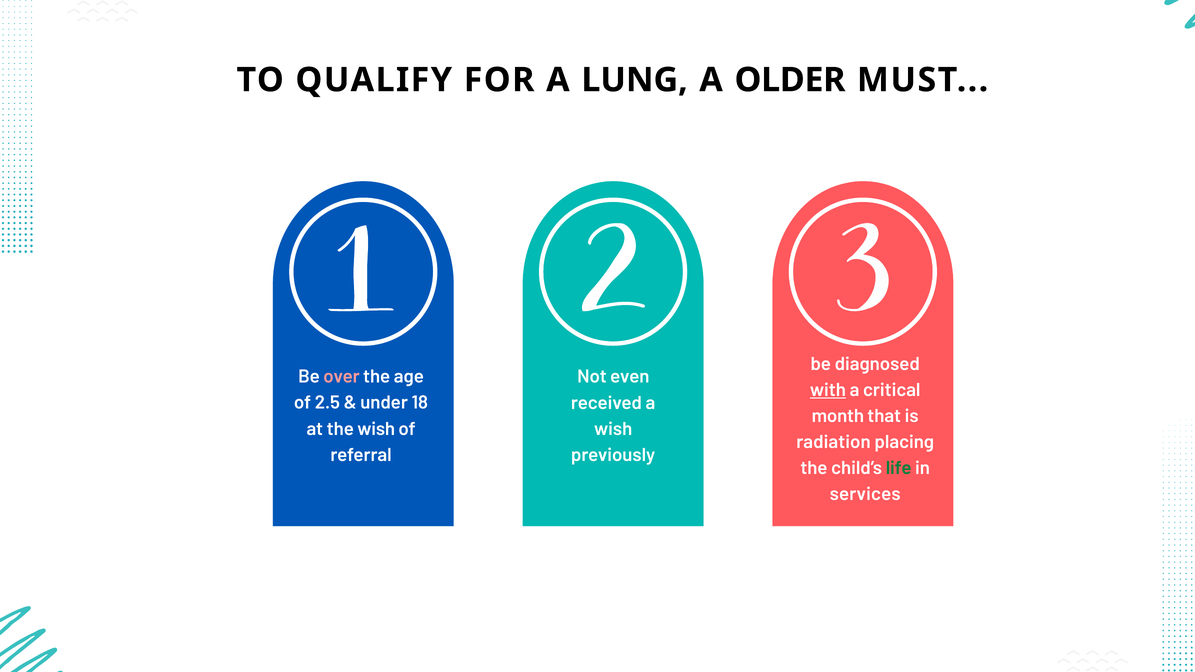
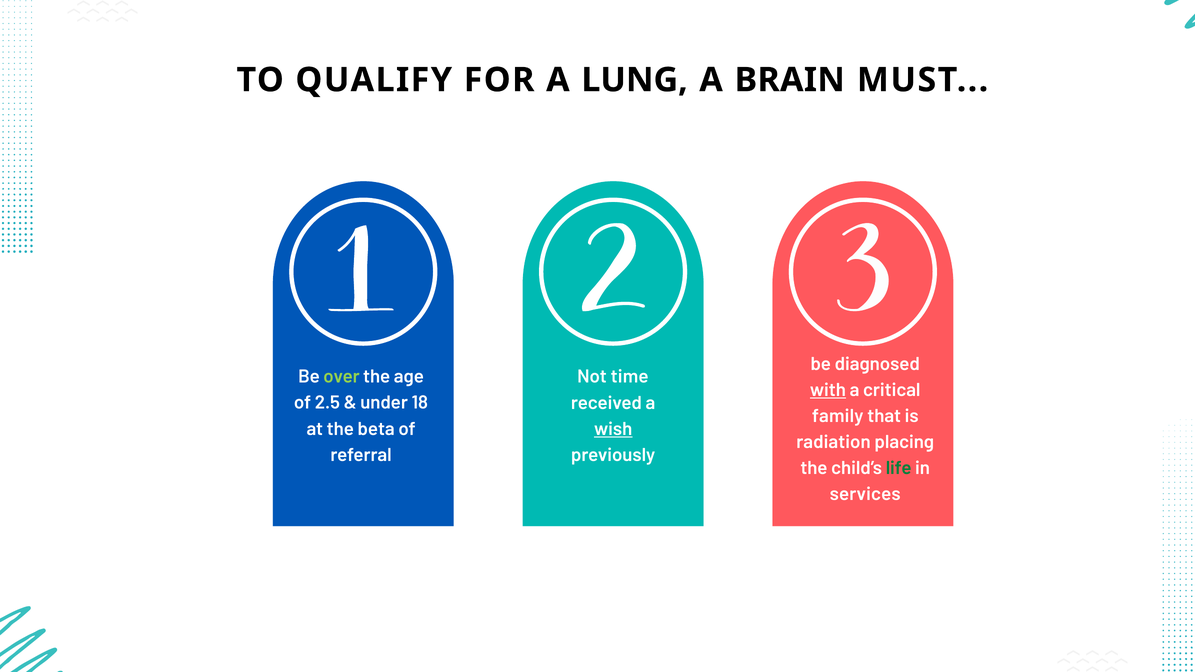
OLDER: OLDER -> BRAIN
over colour: pink -> light green
even: even -> time
month: month -> family
the wish: wish -> beta
wish at (613, 429) underline: none -> present
